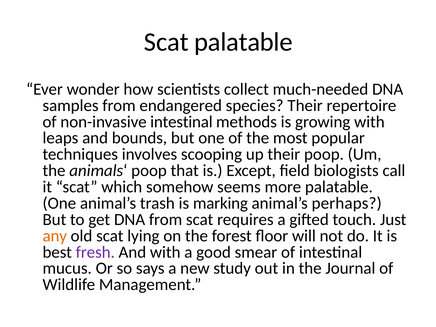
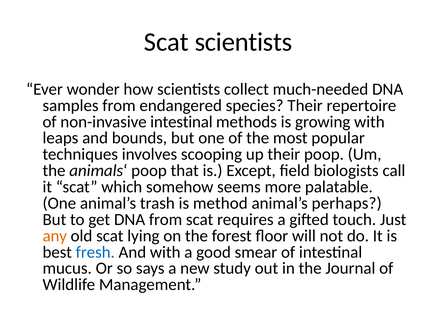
Scat palatable: palatable -> scientists
marking: marking -> method
fresh colour: purple -> blue
